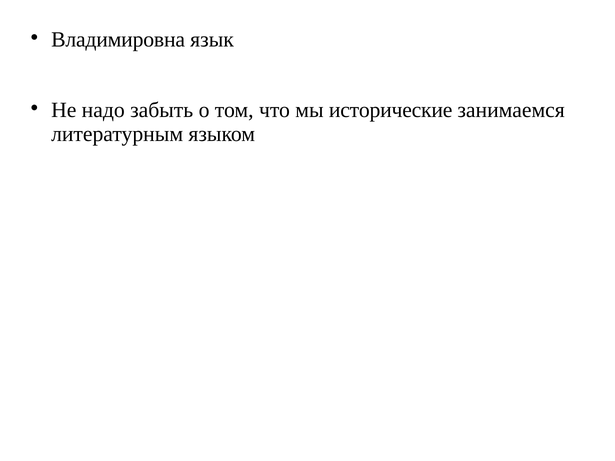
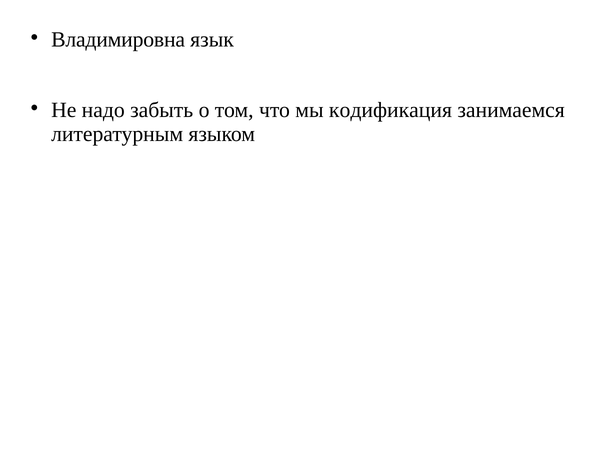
исторические: исторические -> кодификация
